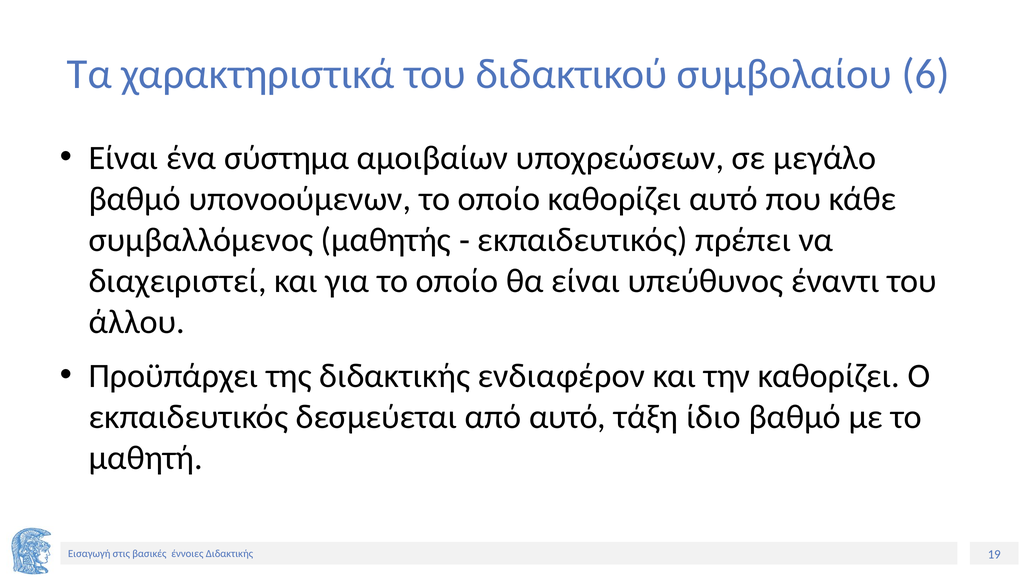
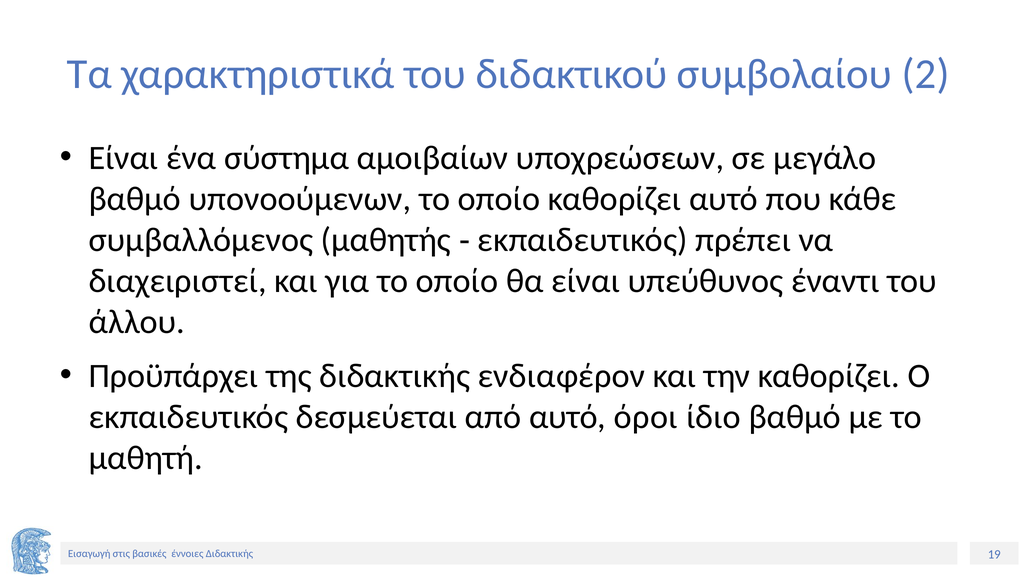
6: 6 -> 2
τάξη: τάξη -> όροι
